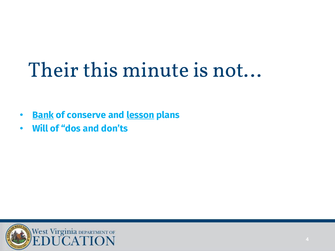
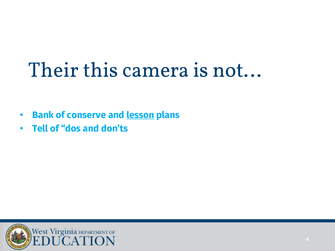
minute: minute -> camera
Bank underline: present -> none
Will: Will -> Tell
